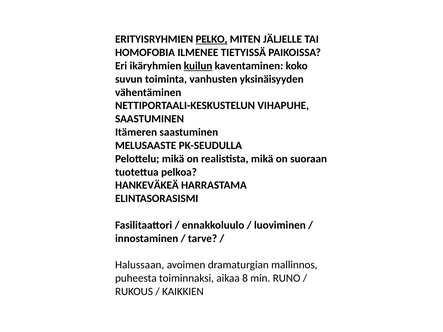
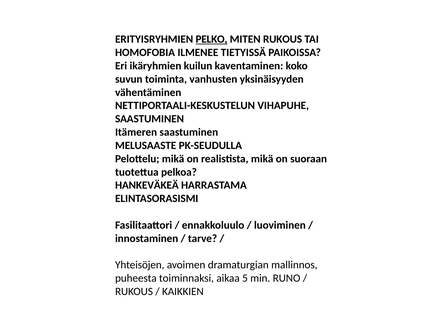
MITEN JÄLJELLE: JÄLJELLE -> RUKOUS
kuilun underline: present -> none
Halussaan: Halussaan -> Yhteisöjen
8: 8 -> 5
